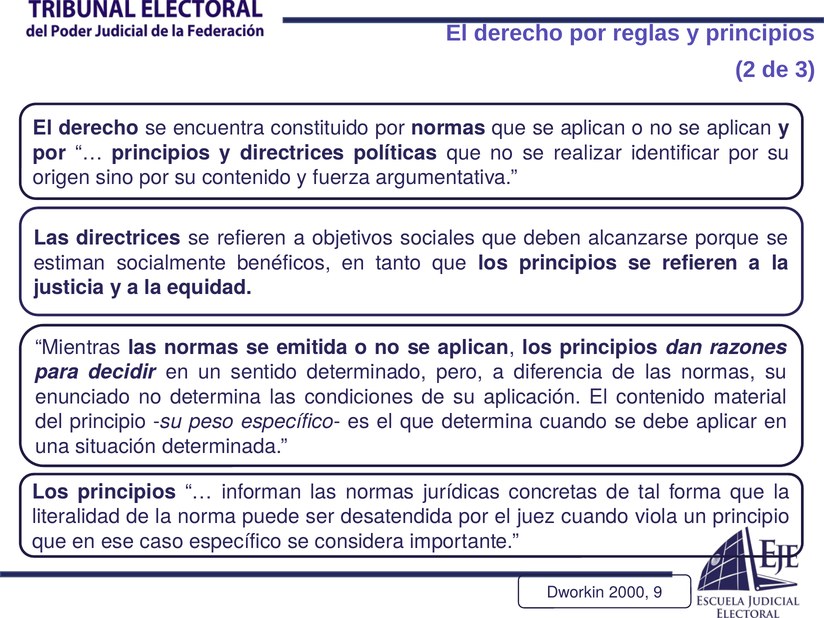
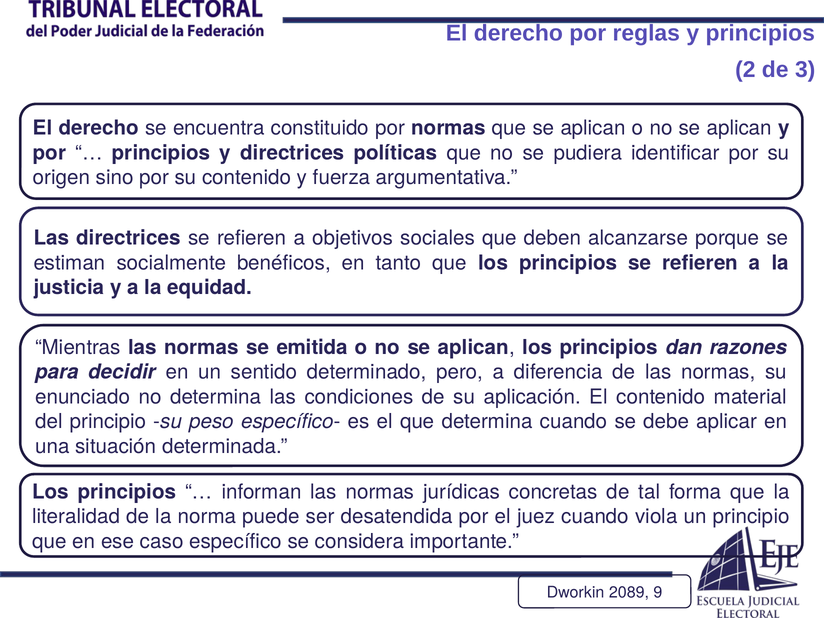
realizar: realizar -> pudiera
2000: 2000 -> 2089
